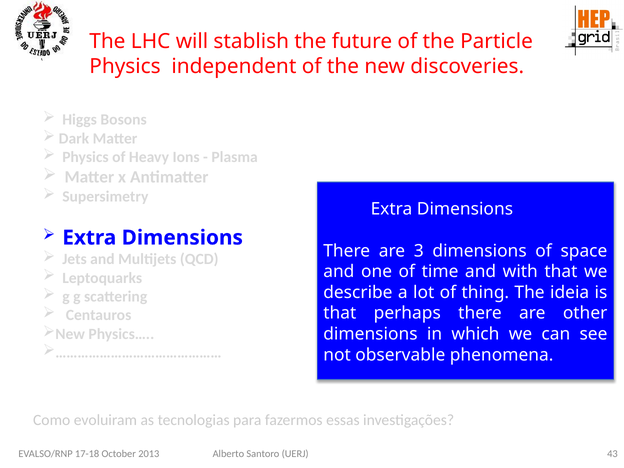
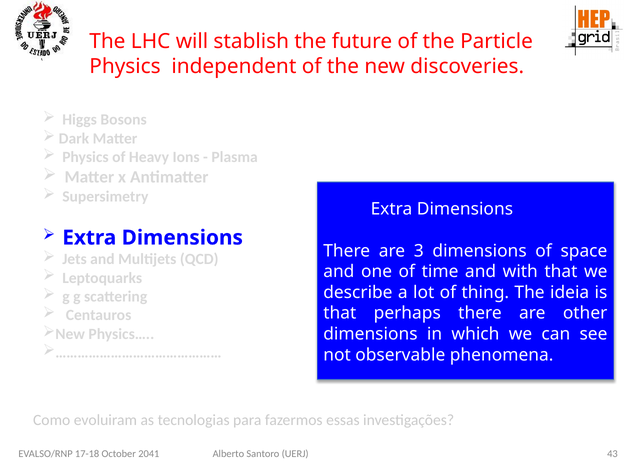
2013: 2013 -> 2041
